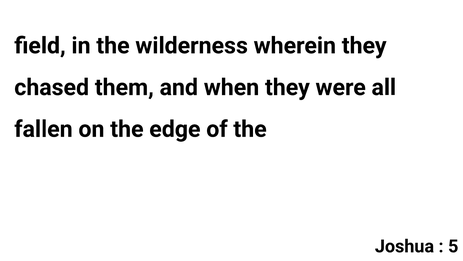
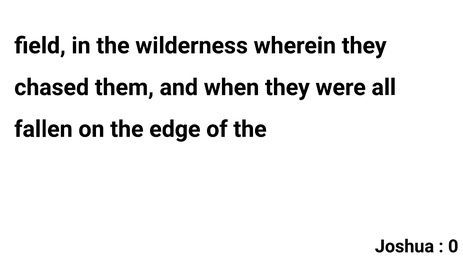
5: 5 -> 0
